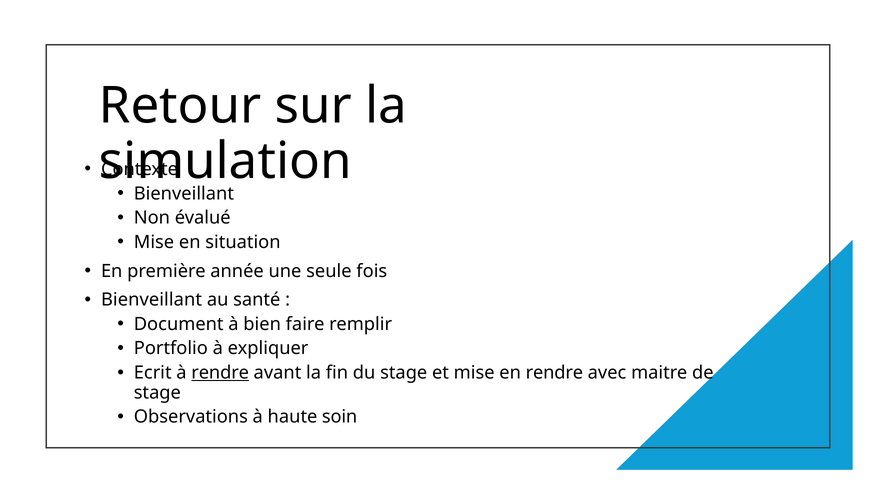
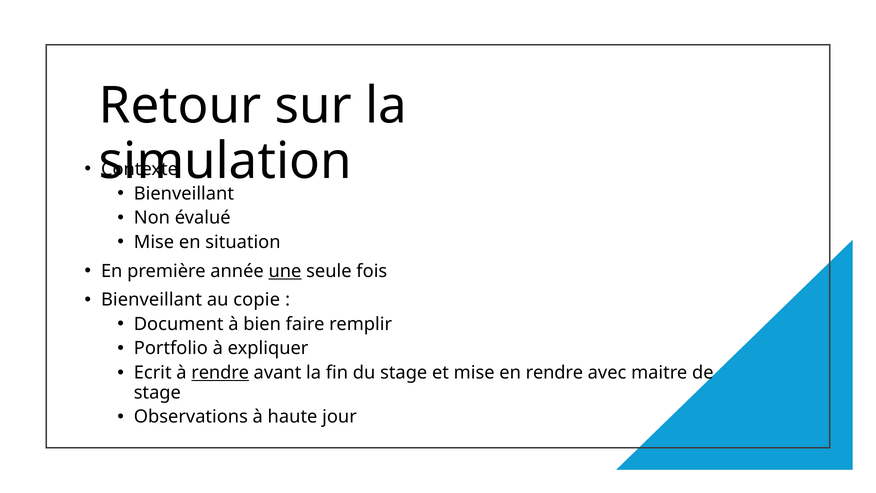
une underline: none -> present
santé: santé -> copie
soin: soin -> jour
